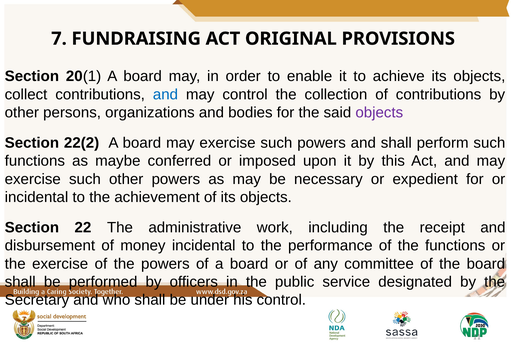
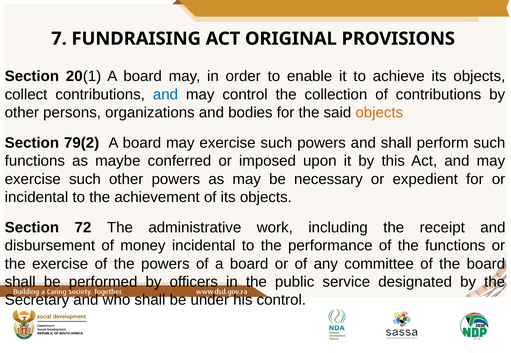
objects at (379, 113) colour: purple -> orange
22(2: 22(2 -> 79(2
22: 22 -> 72
